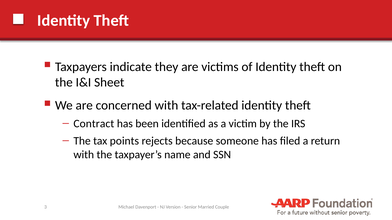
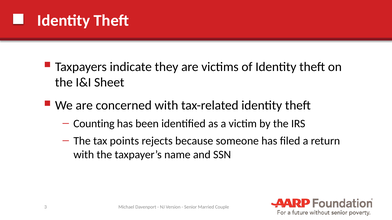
Contract: Contract -> Counting
